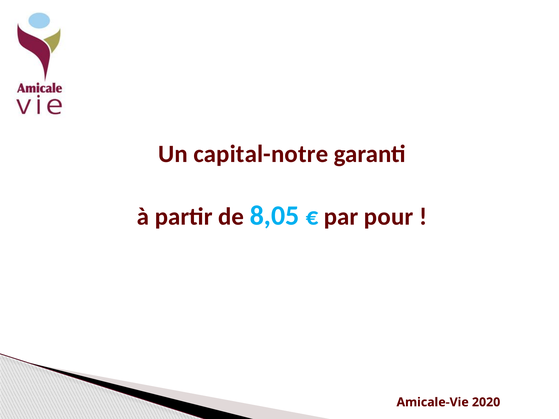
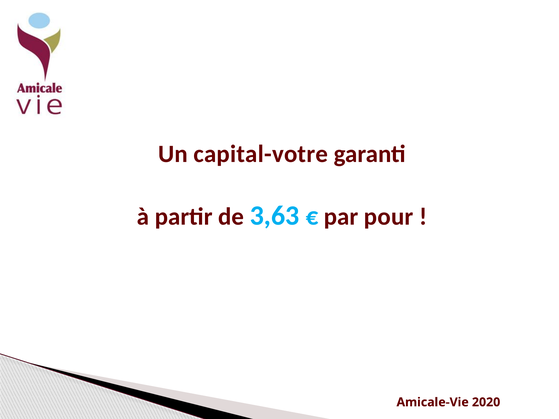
capital-notre: capital-notre -> capital-votre
8,05: 8,05 -> 3,63
